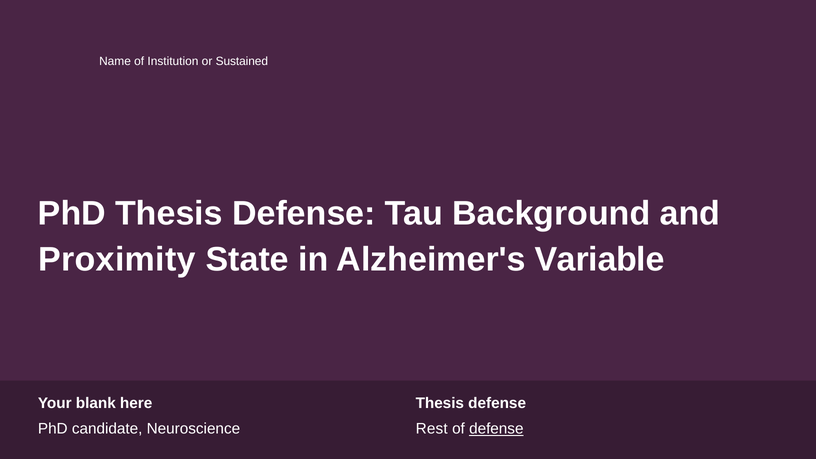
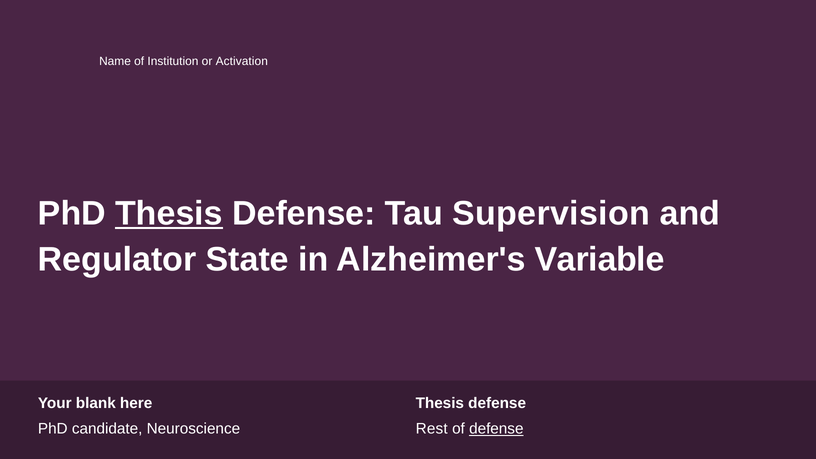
Sustained: Sustained -> Activation
Thesis at (169, 214) underline: none -> present
Background: Background -> Supervision
Proximity: Proximity -> Regulator
